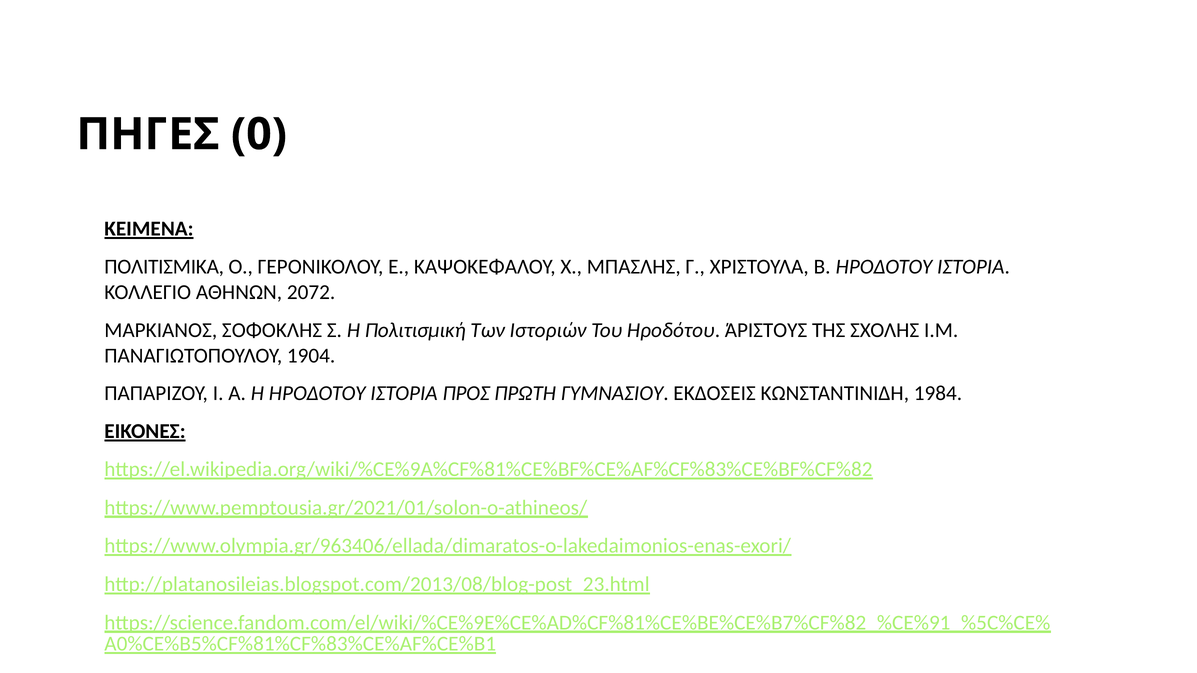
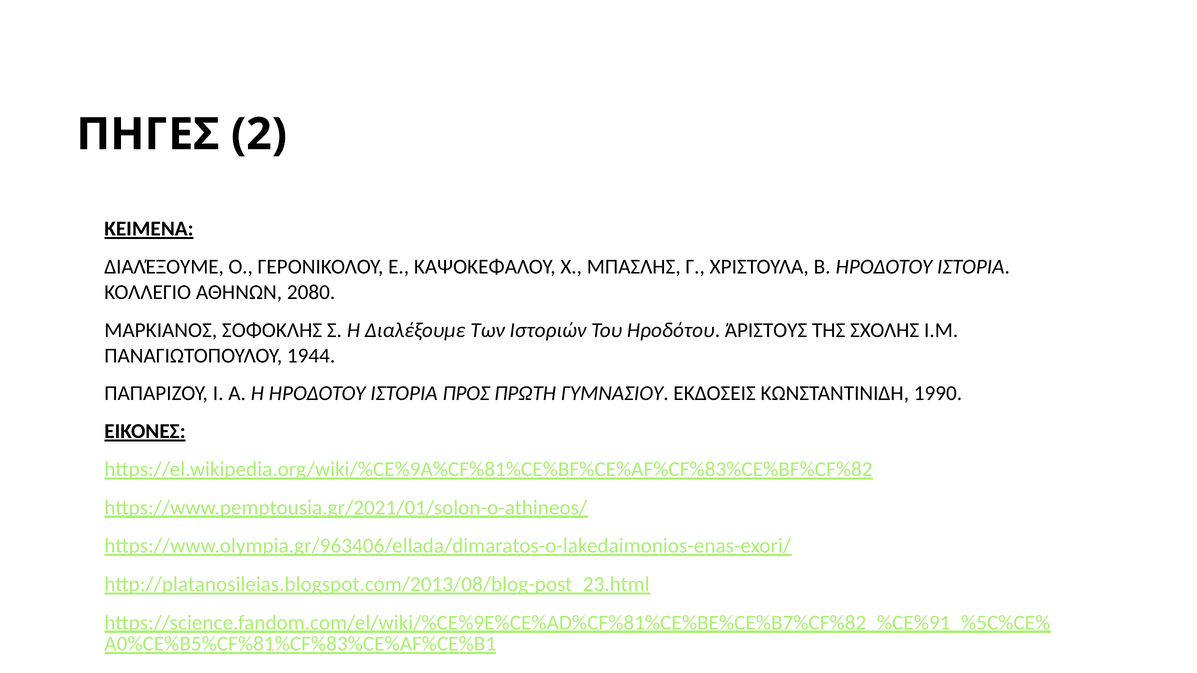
0: 0 -> 2
ΠΟΛΙΤΙΣΜΙΚΑ at (164, 267): ΠΟΛΙΤΙΣΜΙΚΑ -> ΔΙΑΛΈΞΟΥΜΕ
2072: 2072 -> 2080
Η Πολιτισμική: Πολιτισμική -> Διαλέξουμε
1904: 1904 -> 1944
1984: 1984 -> 1990
